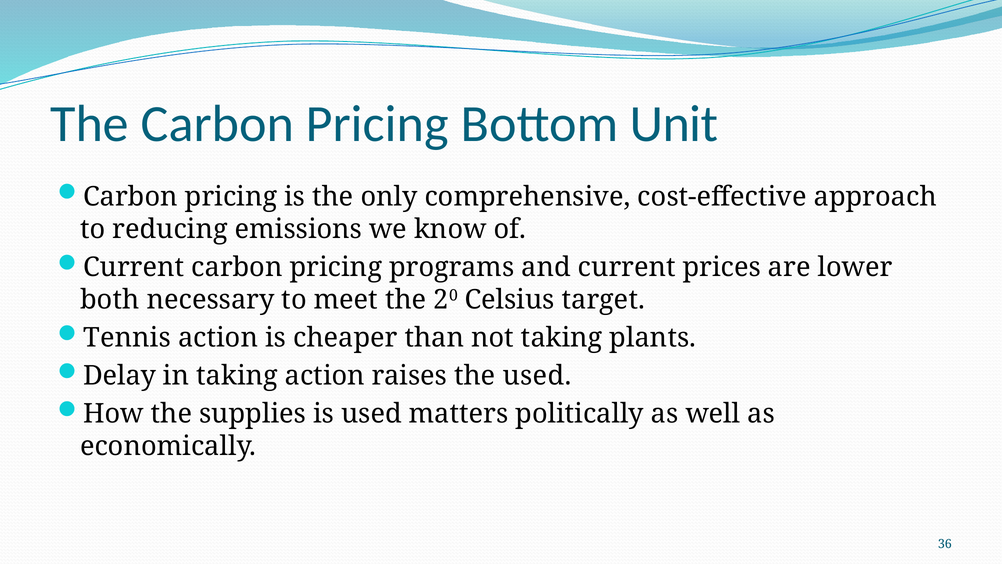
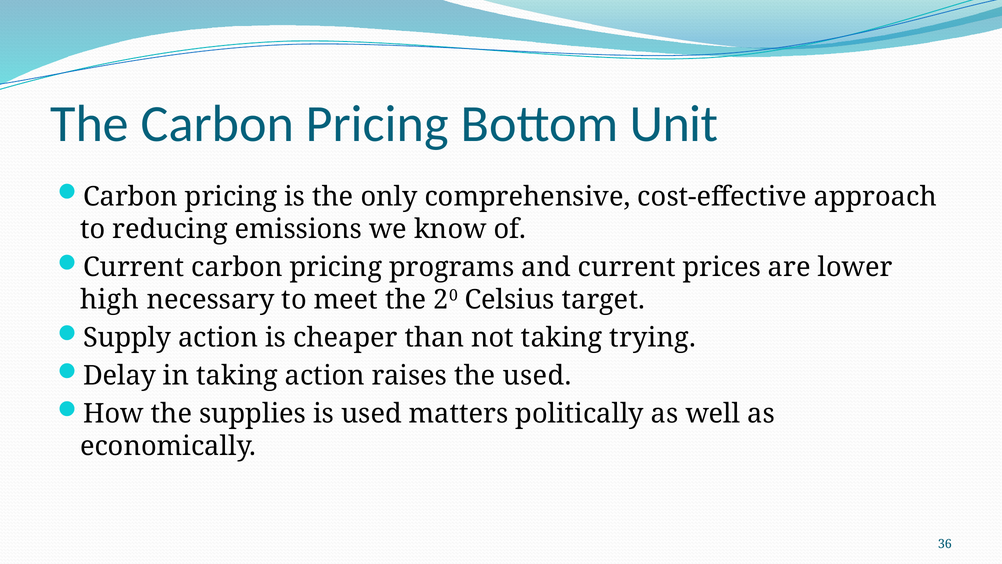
both: both -> high
Tennis: Tennis -> Supply
plants: plants -> trying
